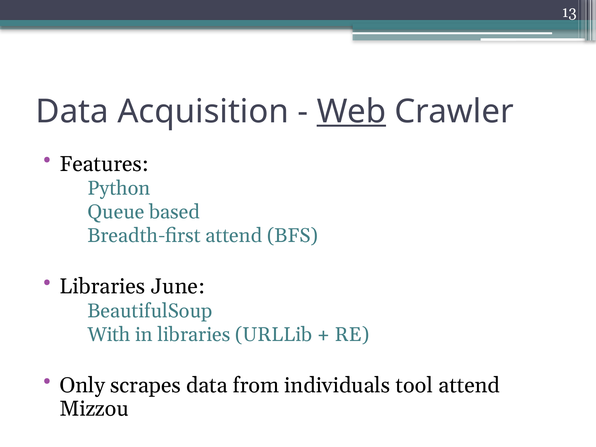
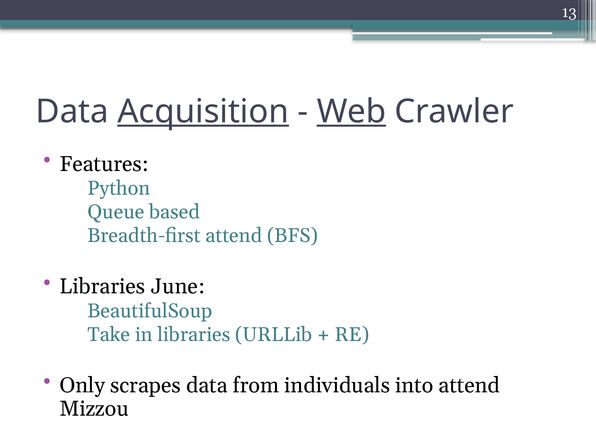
Acquisition underline: none -> present
With: With -> Take
tool: tool -> into
